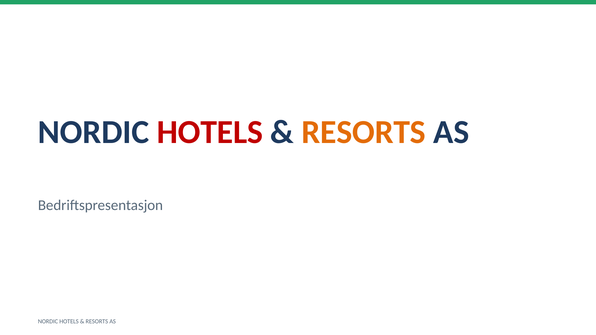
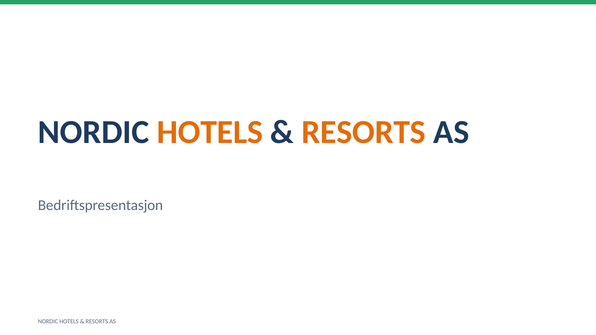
HOTELS at (210, 132) colour: red -> orange
